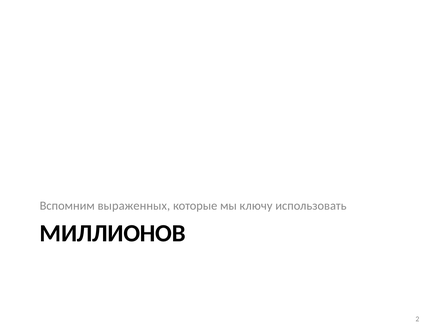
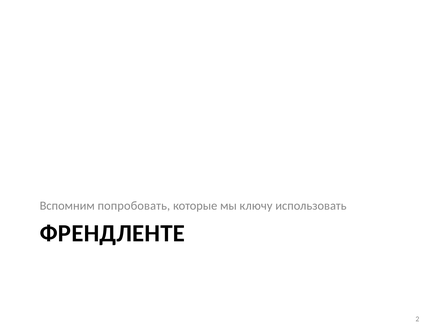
выраженных: выраженных -> попробовать
МИЛЛИОНОВ: МИЛЛИОНОВ -> ФРЕНДЛЕНТЕ
